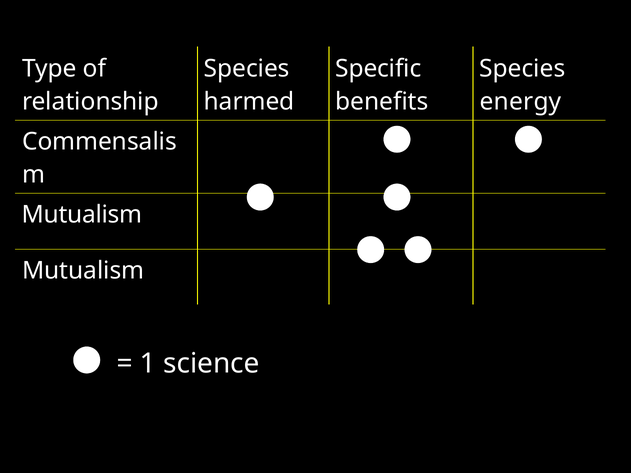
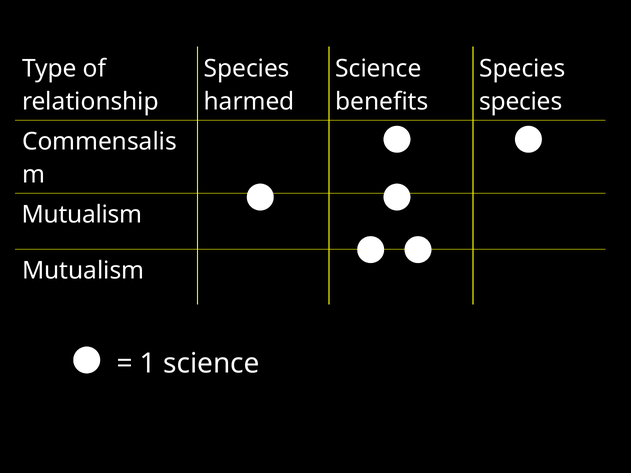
Specific at (378, 69): Specific -> Science
energy at (521, 102): energy -> species
